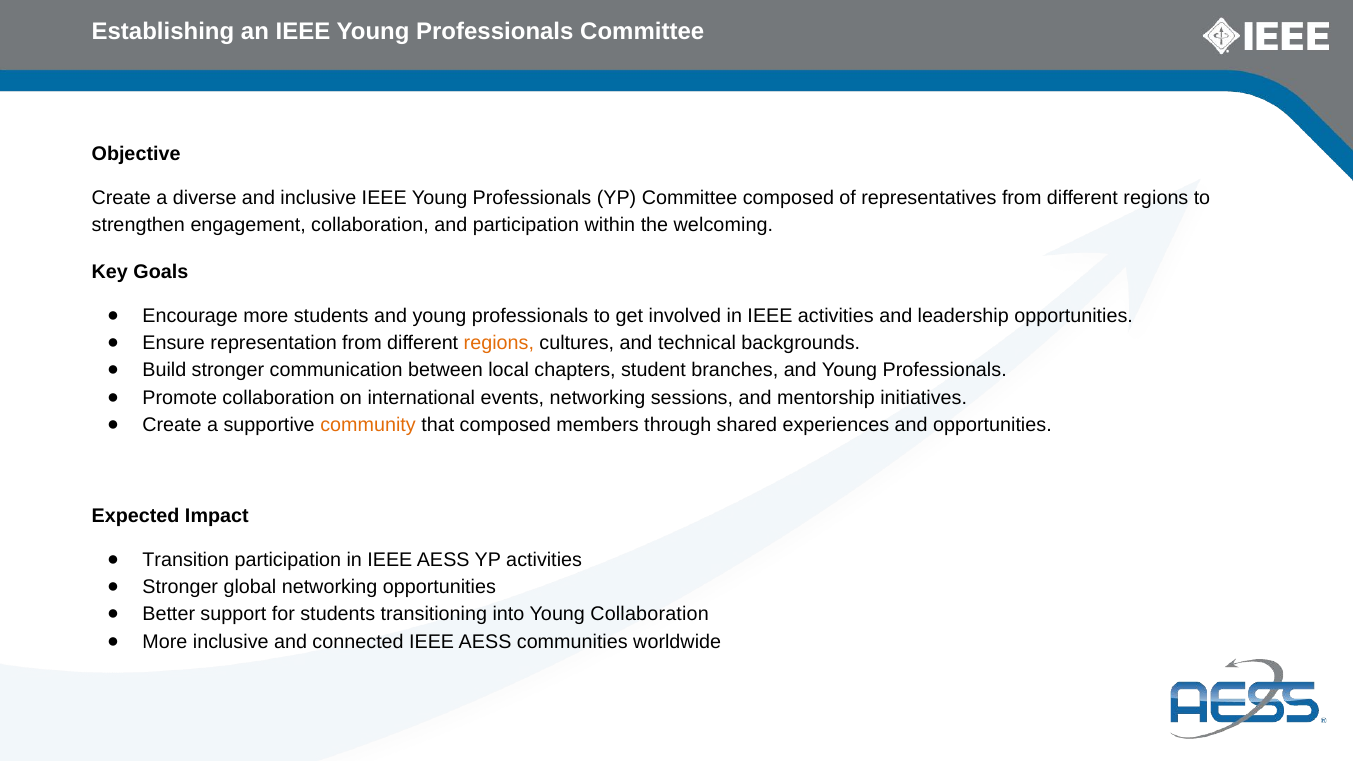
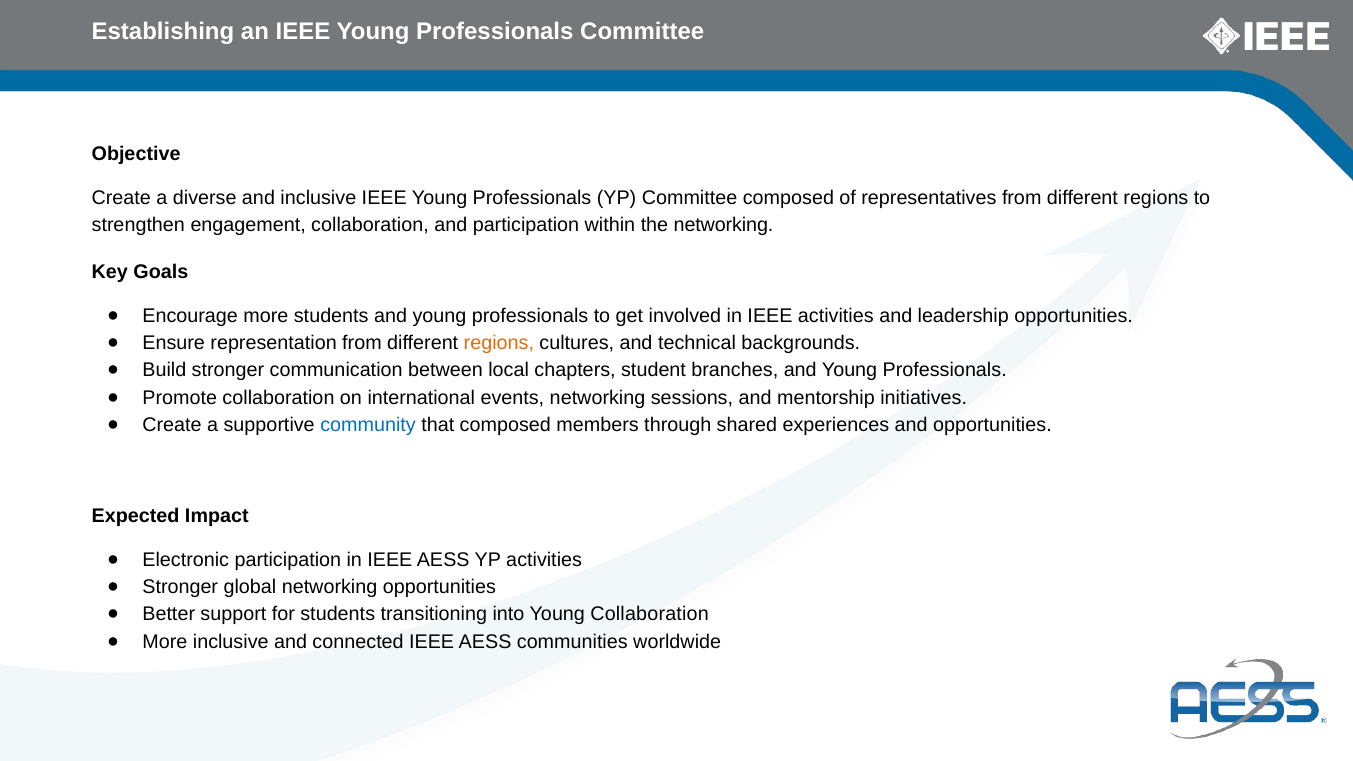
the welcoming: welcoming -> networking
community colour: orange -> blue
Transition: Transition -> Electronic
